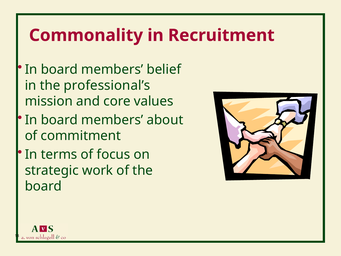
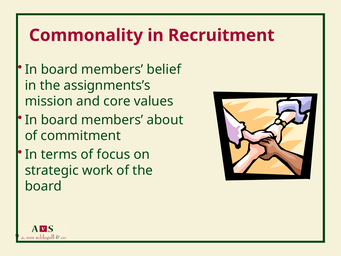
professional’s: professional’s -> assignments’s
